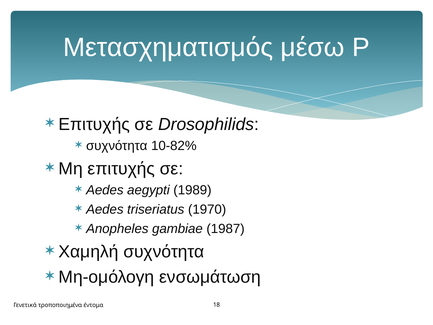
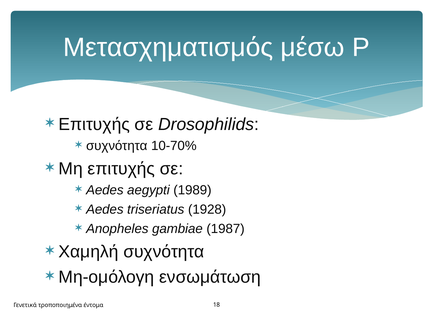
10-82%: 10-82% -> 10-70%
1970: 1970 -> 1928
